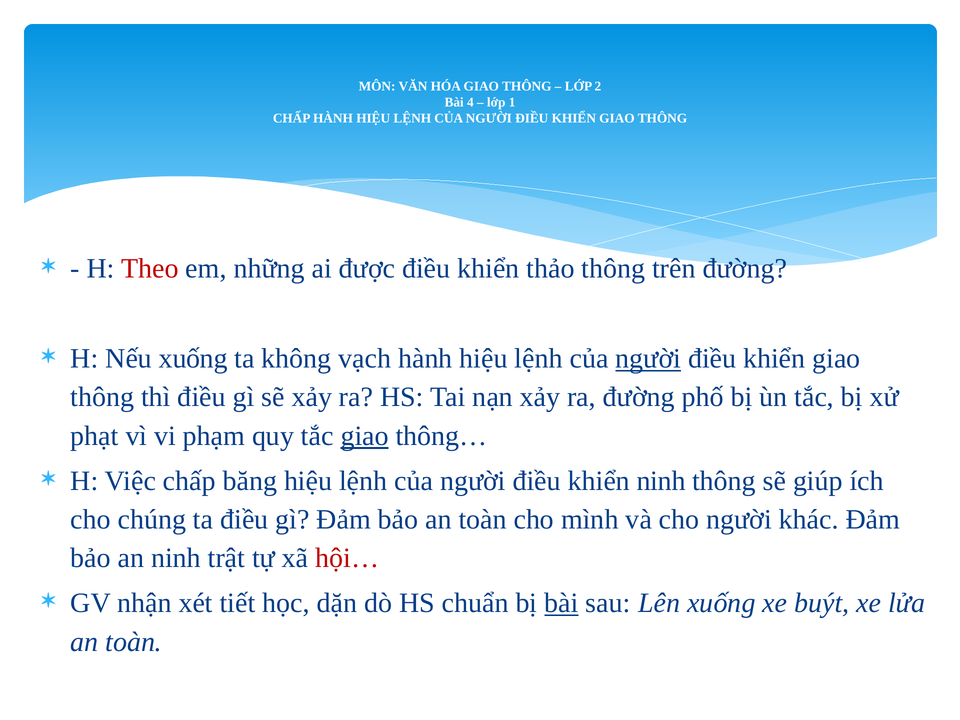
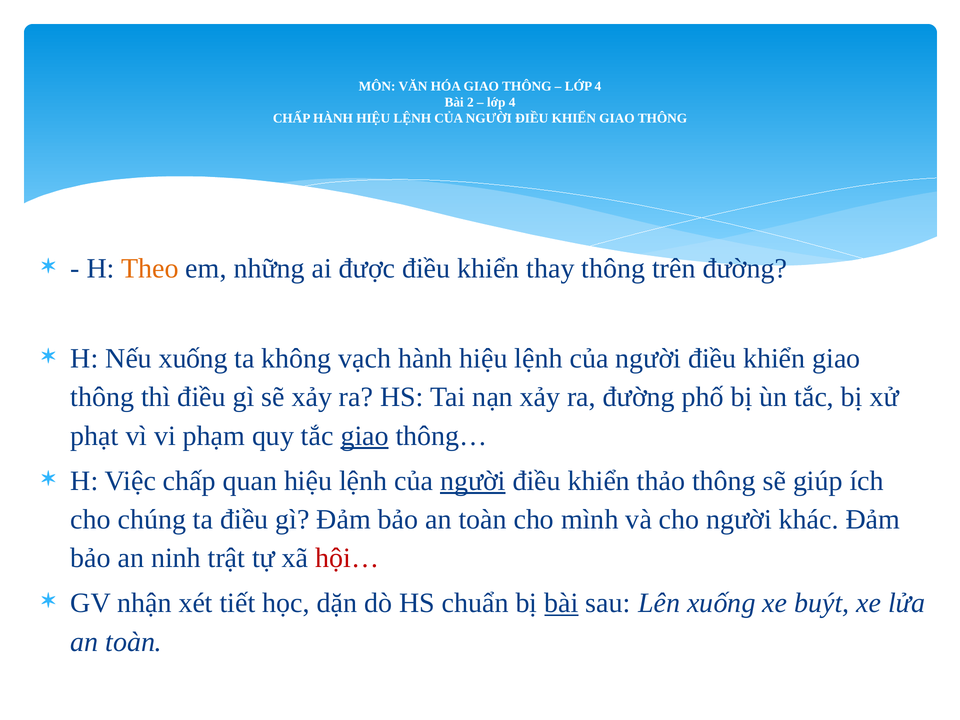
2 at (598, 86): 2 -> 4
4: 4 -> 2
1 at (512, 102): 1 -> 4
Theo colour: red -> orange
thảo: thảo -> thay
người at (648, 359) underline: present -> none
băng: băng -> quan
người at (473, 481) underline: none -> present
khiển ninh: ninh -> thảo
